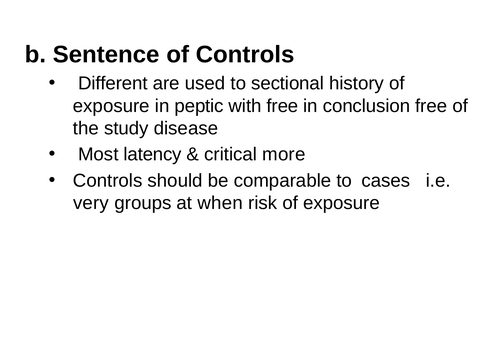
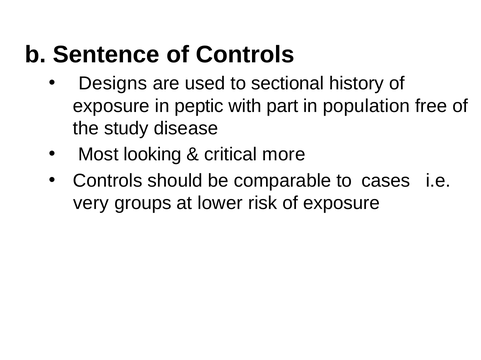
Different: Different -> Designs
with free: free -> part
conclusion: conclusion -> population
latency: latency -> looking
when: when -> lower
